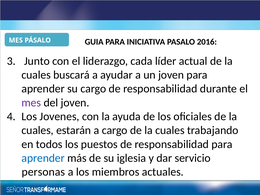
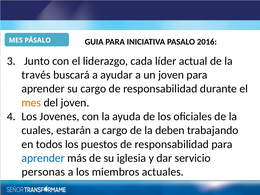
cuales at (36, 75): cuales -> través
mes at (31, 103) colour: purple -> orange
cargo de la cuales: cuales -> deben
